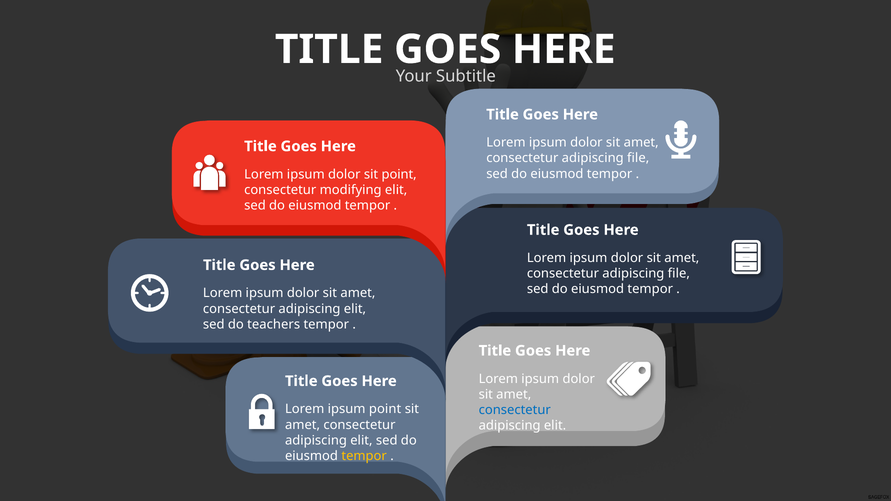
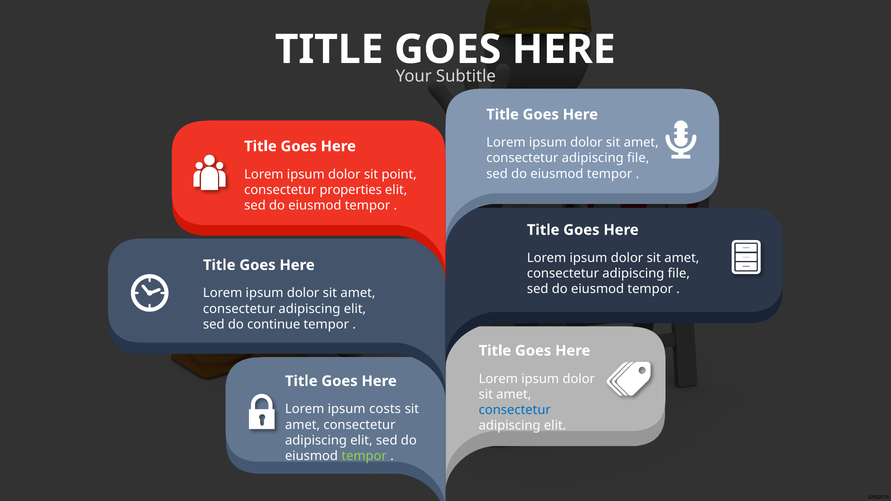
modifying: modifying -> properties
teachers: teachers -> continue
ipsum point: point -> costs
tempor at (364, 456) colour: yellow -> light green
